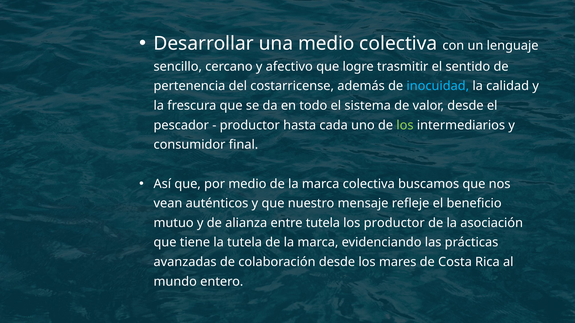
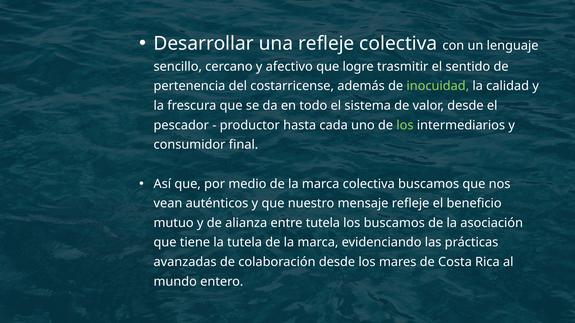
una medio: medio -> refleje
inocuidad colour: light blue -> light green
los productor: productor -> buscamos
